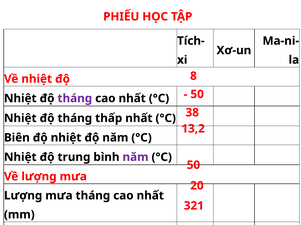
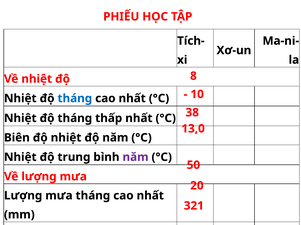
50 at (197, 95): 50 -> 10
tháng at (75, 99) colour: purple -> blue
13,2: 13,2 -> 13,0
